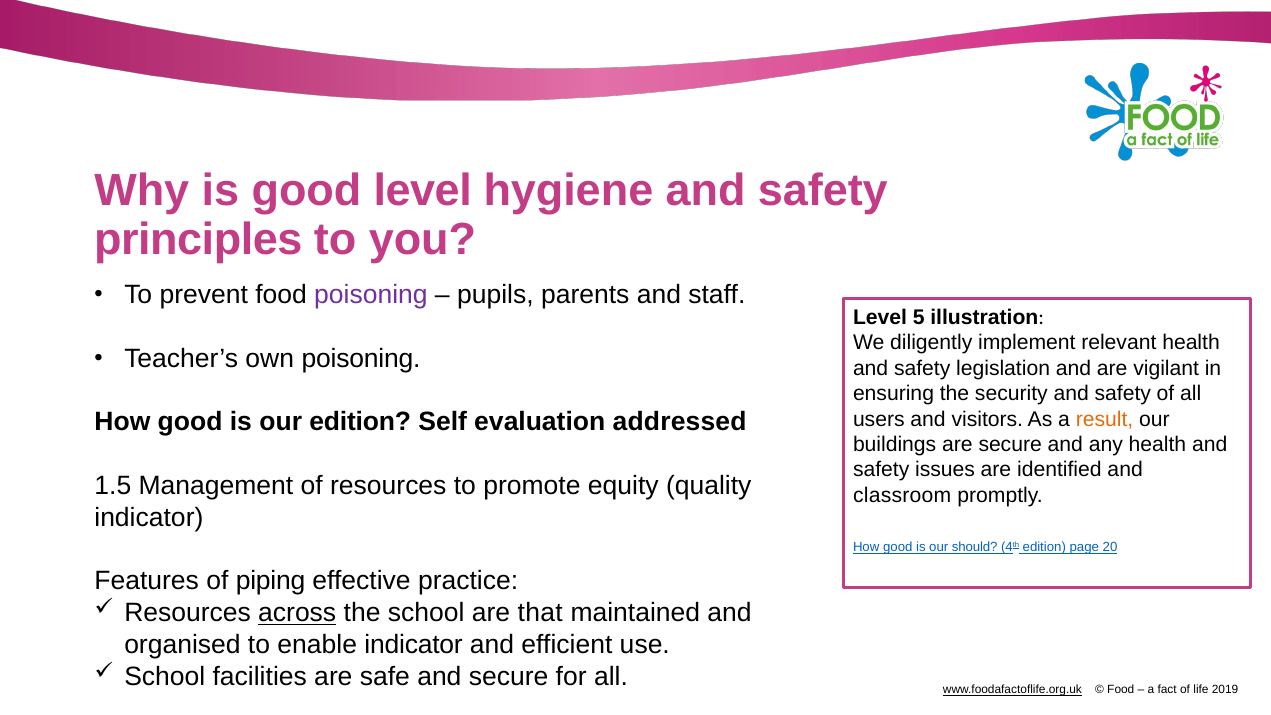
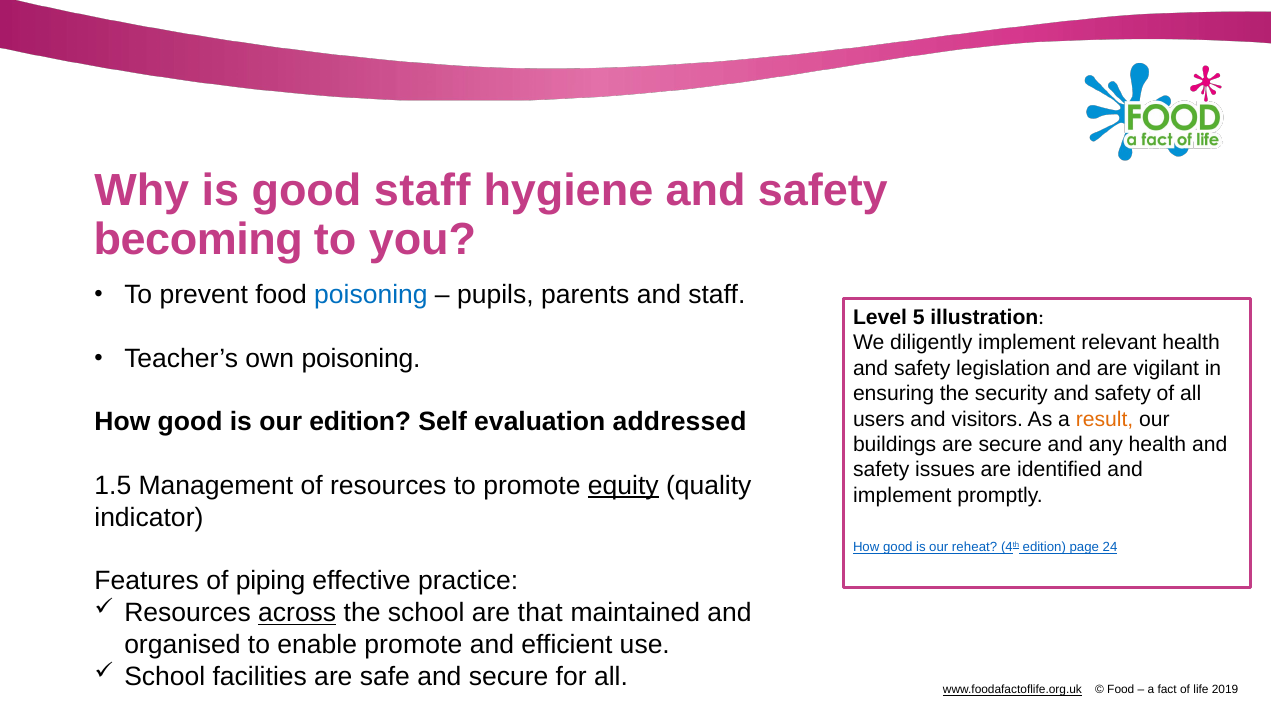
good level: level -> staff
principles: principles -> becoming
poisoning at (371, 295) colour: purple -> blue
equity underline: none -> present
classroom at (902, 495): classroom -> implement
should: should -> reheat
20: 20 -> 24
enable indicator: indicator -> promote
